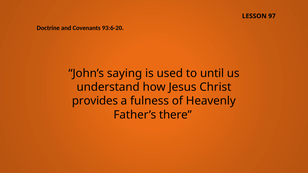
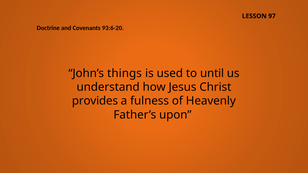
saying: saying -> things
there: there -> upon
